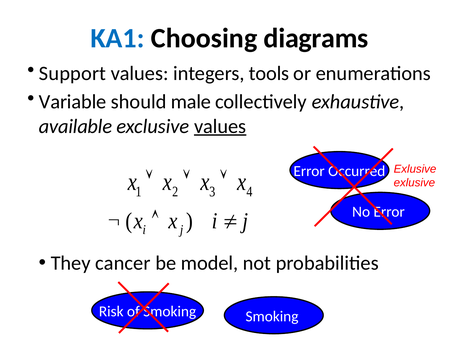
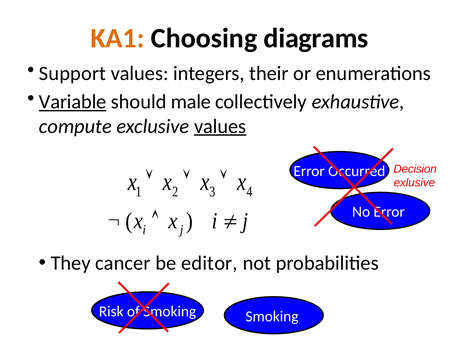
KA1 colour: blue -> orange
tools: tools -> their
Variable underline: none -> present
available: available -> compute
Exlusive at (415, 169): Exlusive -> Decision
model: model -> editor
